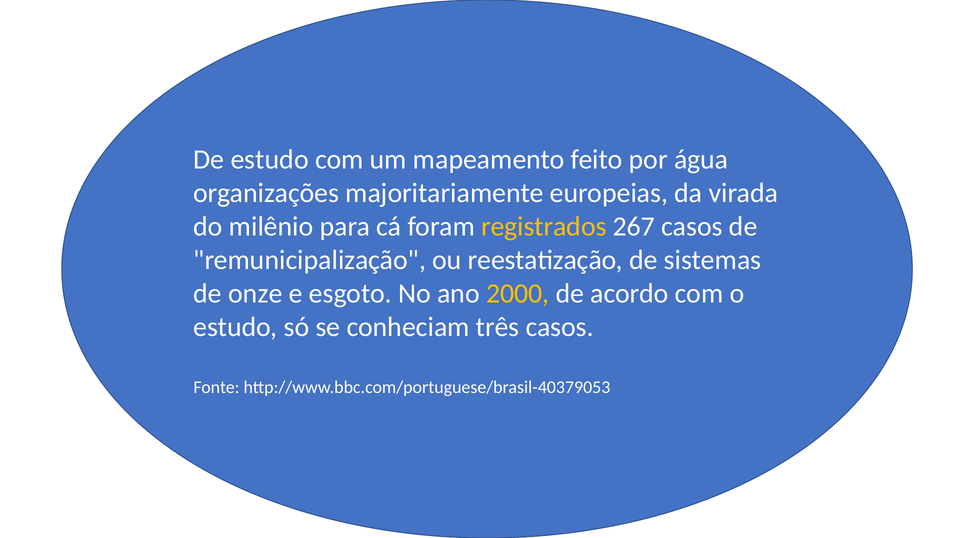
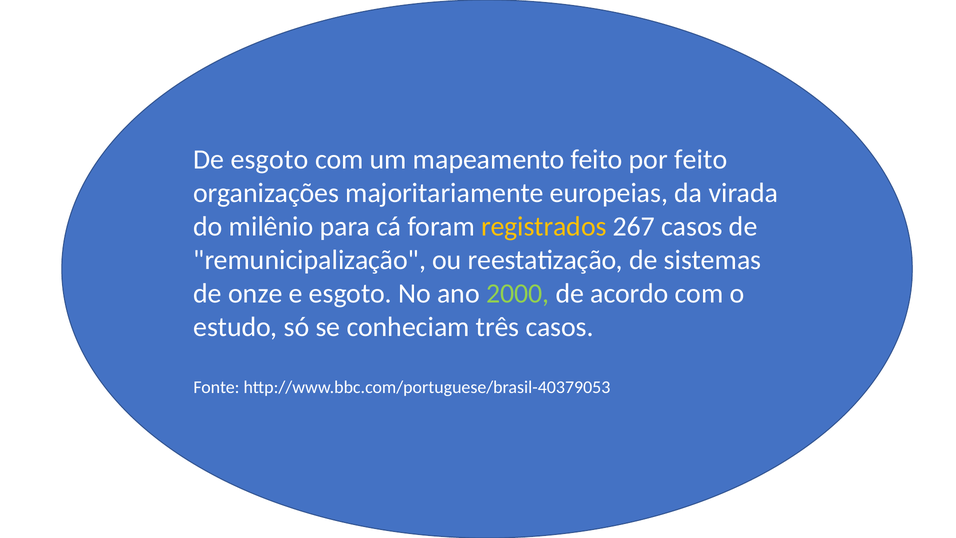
De estudo: estudo -> esgoto
por água: água -> feito
2000 colour: yellow -> light green
